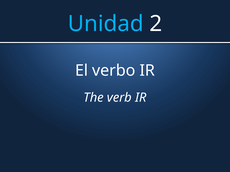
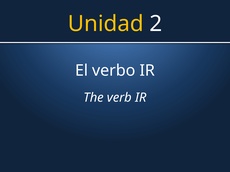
Unidad colour: light blue -> yellow
